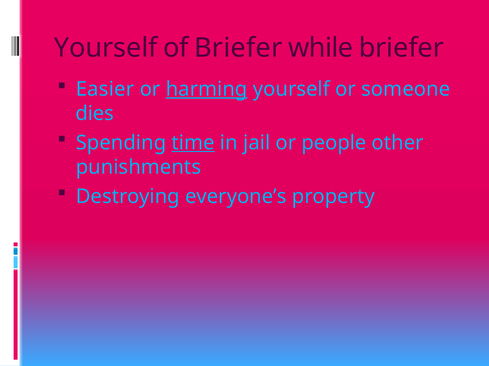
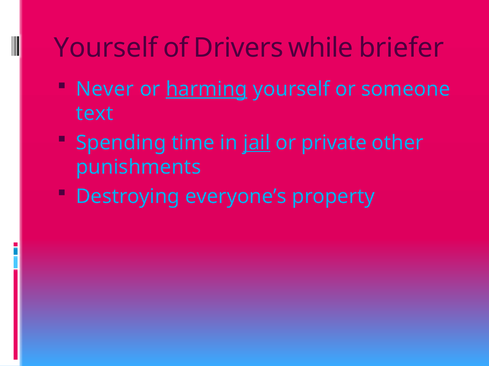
of Briefer: Briefer -> Drivers
Easier: Easier -> Never
dies: dies -> text
time underline: present -> none
jail underline: none -> present
people: people -> private
